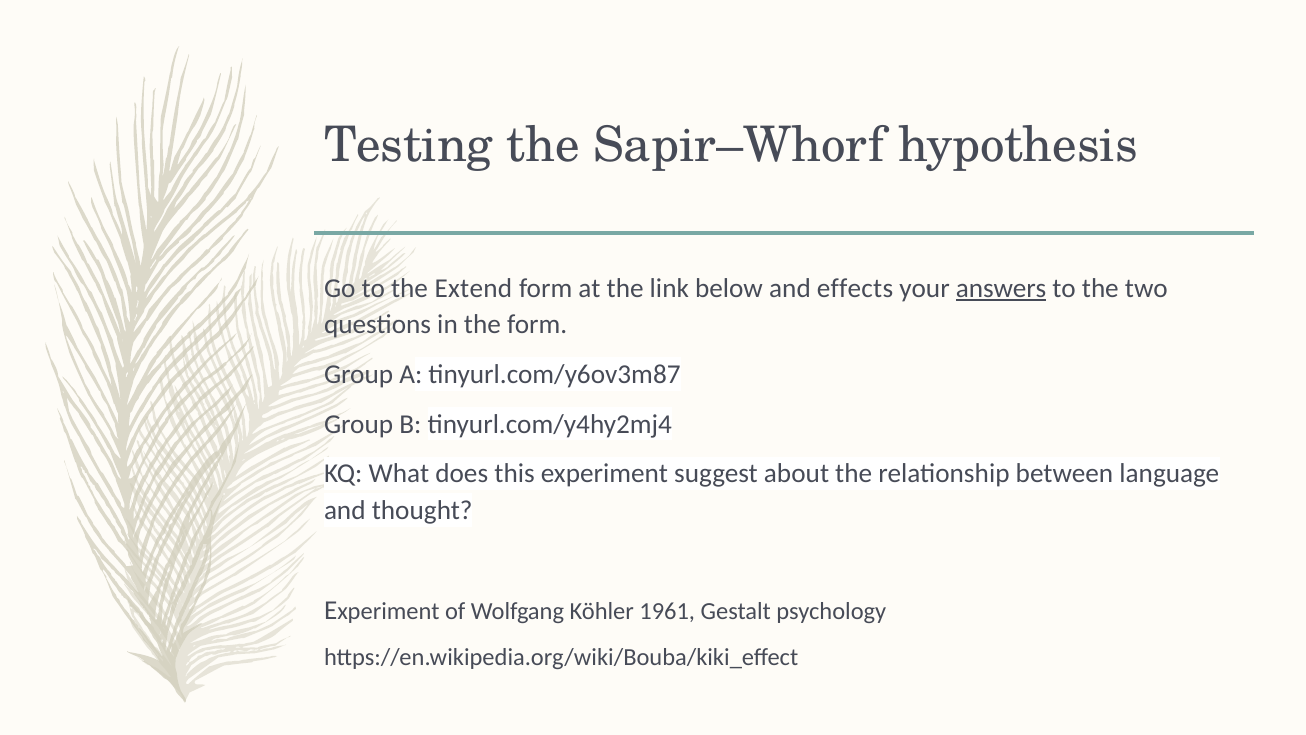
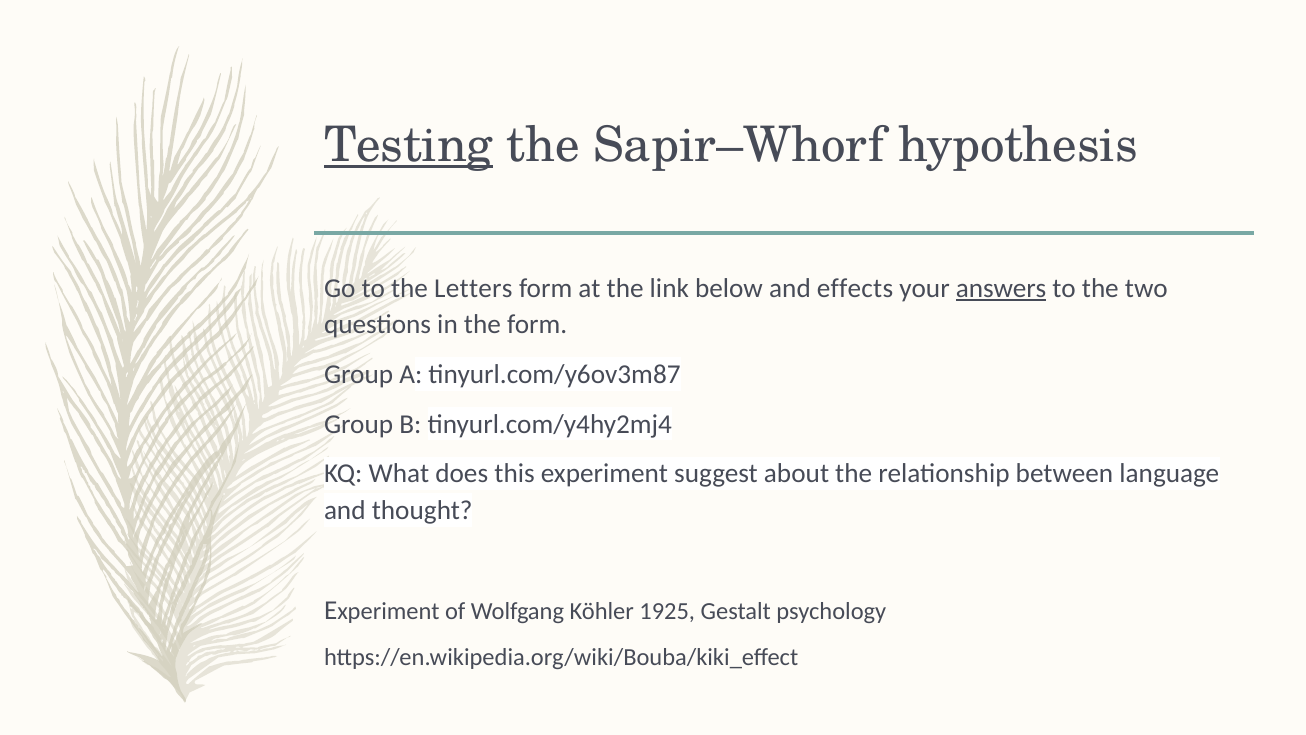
Testing underline: none -> present
Extend: Extend -> Letters
1961: 1961 -> 1925
